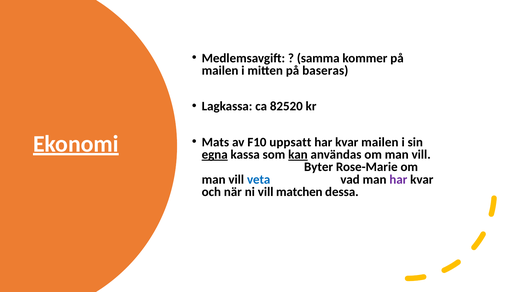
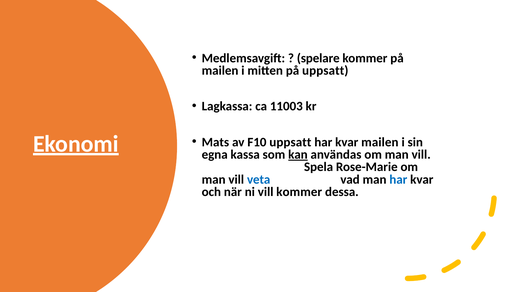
samma: samma -> spelare
på baseras: baseras -> uppsatt
82520: 82520 -> 11003
egna underline: present -> none
Byter: Byter -> Spela
har at (398, 179) colour: purple -> blue
vill matchen: matchen -> kommer
